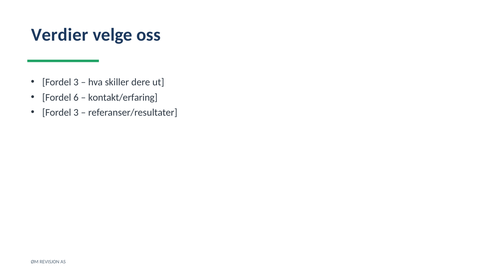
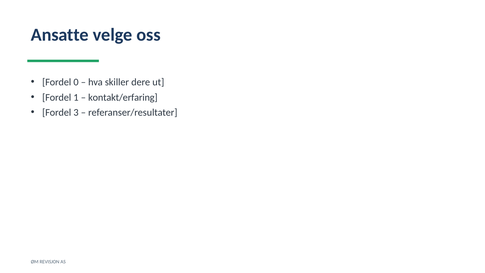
Verdier: Verdier -> Ansatte
3 at (76, 82): 3 -> 0
6: 6 -> 1
